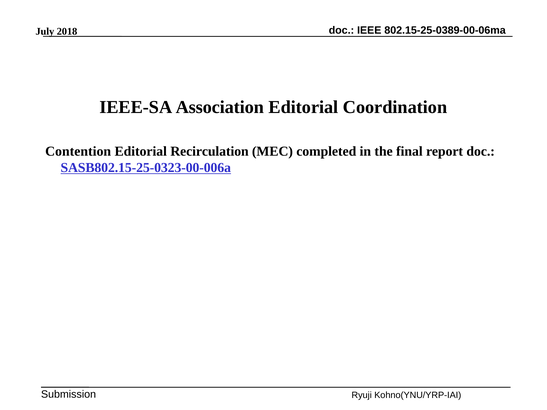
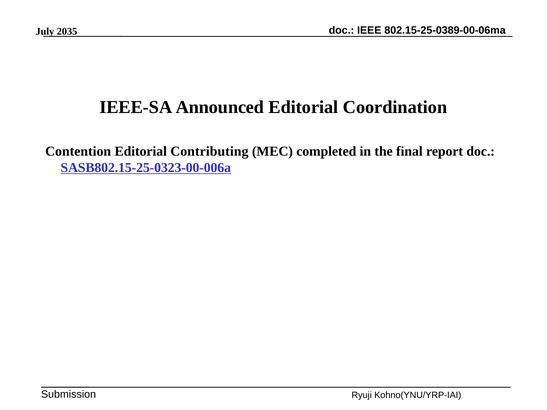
2018: 2018 -> 2035
Association: Association -> Announced
Recirculation: Recirculation -> Contributing
